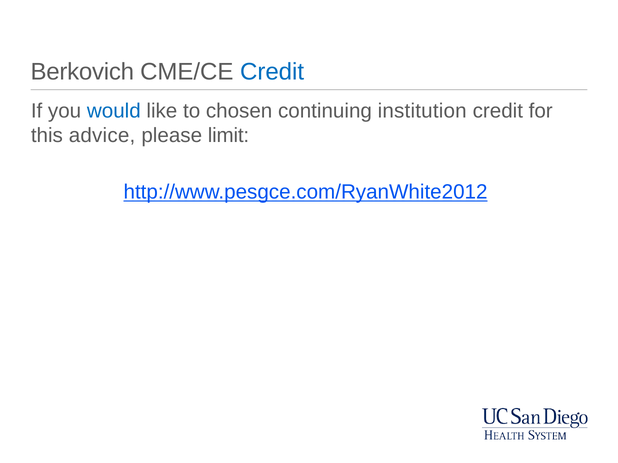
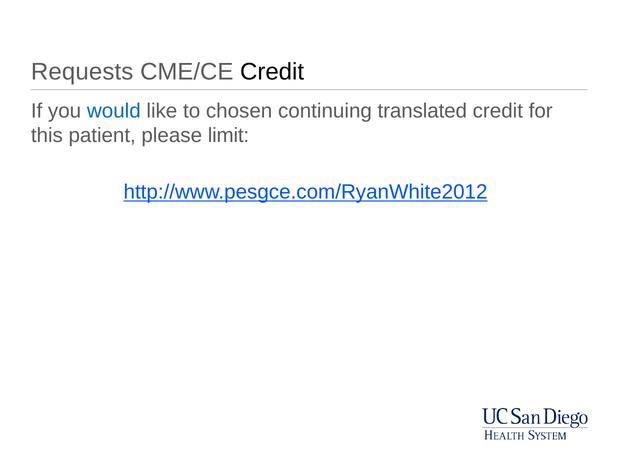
Berkovich: Berkovich -> Requests
Credit at (272, 72) colour: blue -> black
institution: institution -> translated
advice: advice -> patient
